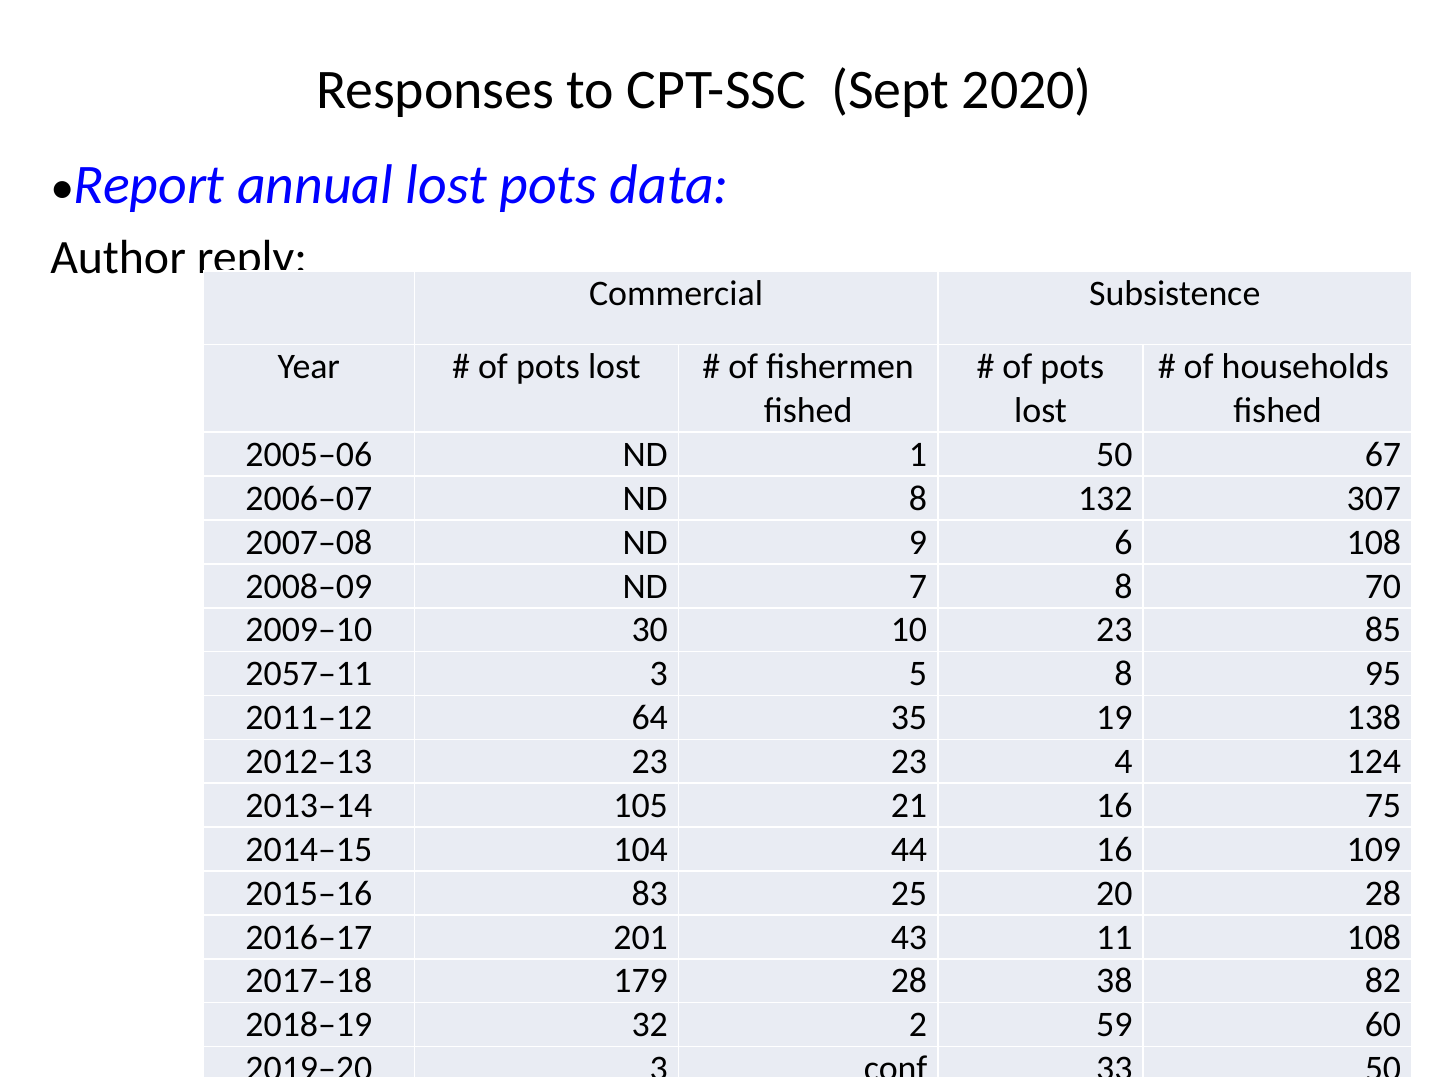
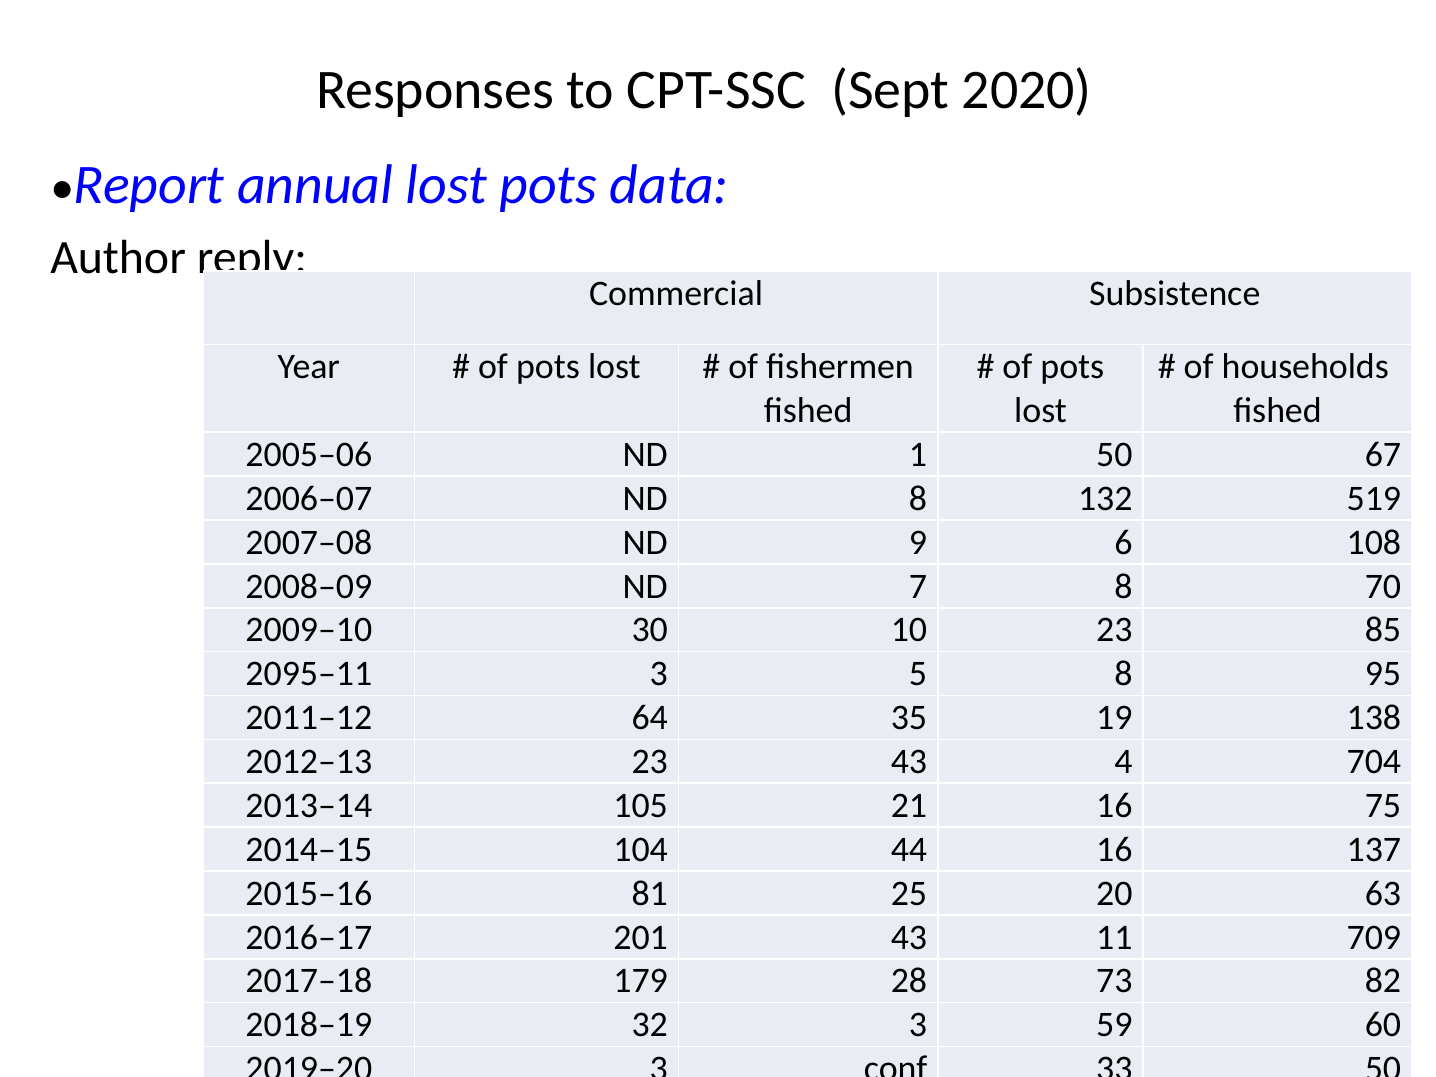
307: 307 -> 519
2057–11: 2057–11 -> 2095–11
23 23: 23 -> 43
124: 124 -> 704
109: 109 -> 137
83: 83 -> 81
20 28: 28 -> 63
11 108: 108 -> 709
38: 38 -> 73
32 2: 2 -> 3
